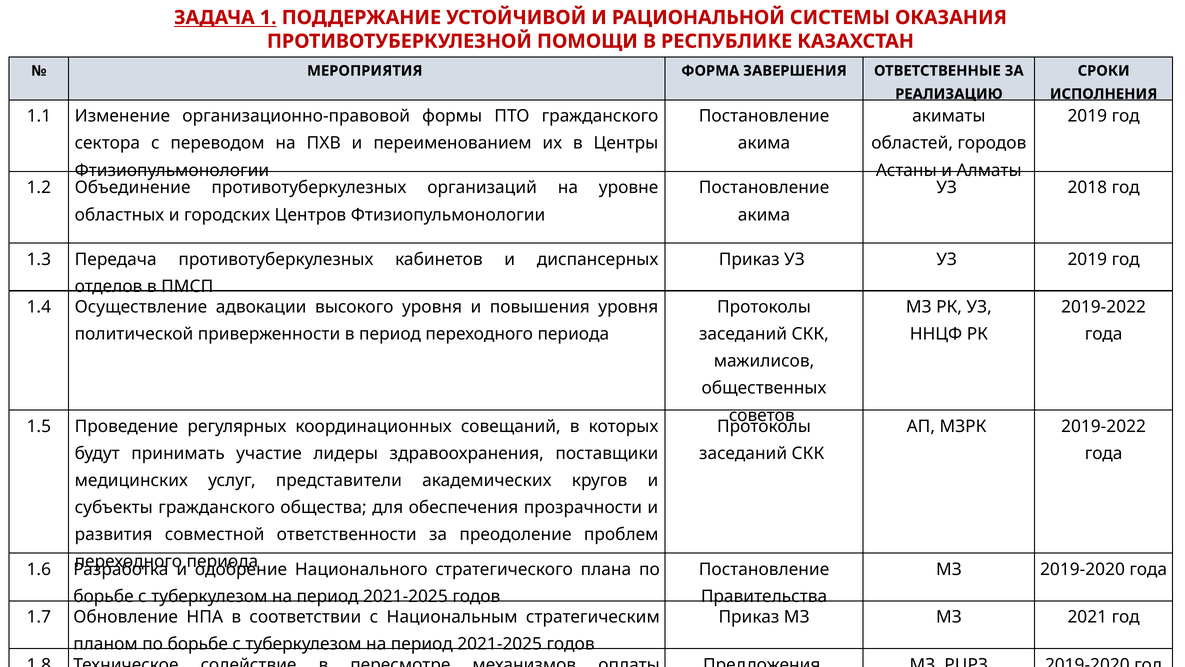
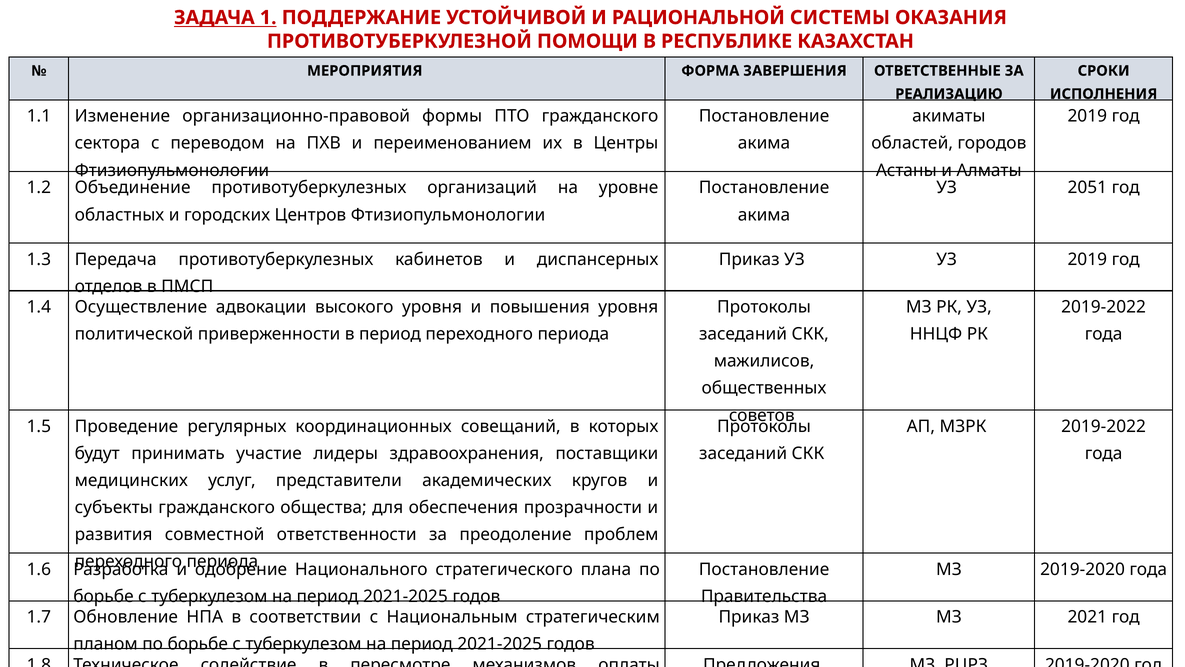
2018: 2018 -> 2051
